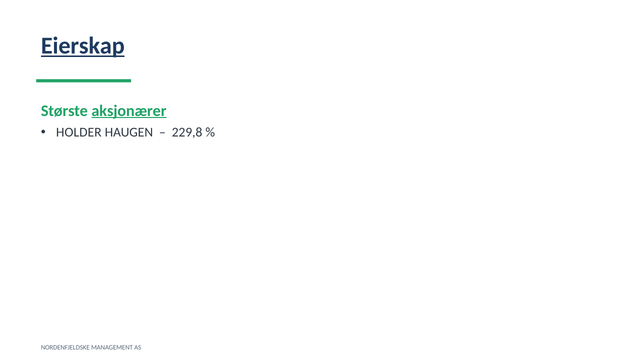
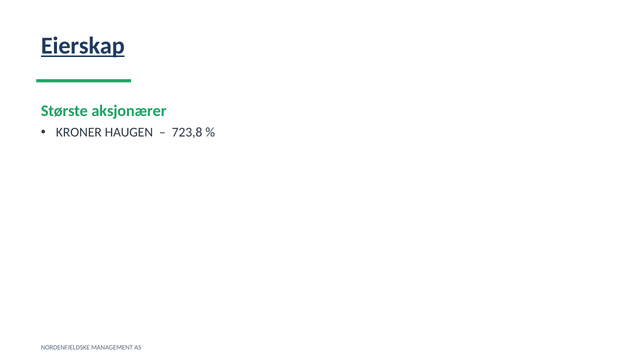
aksjonærer underline: present -> none
HOLDER: HOLDER -> KRONER
229,8: 229,8 -> 723,8
